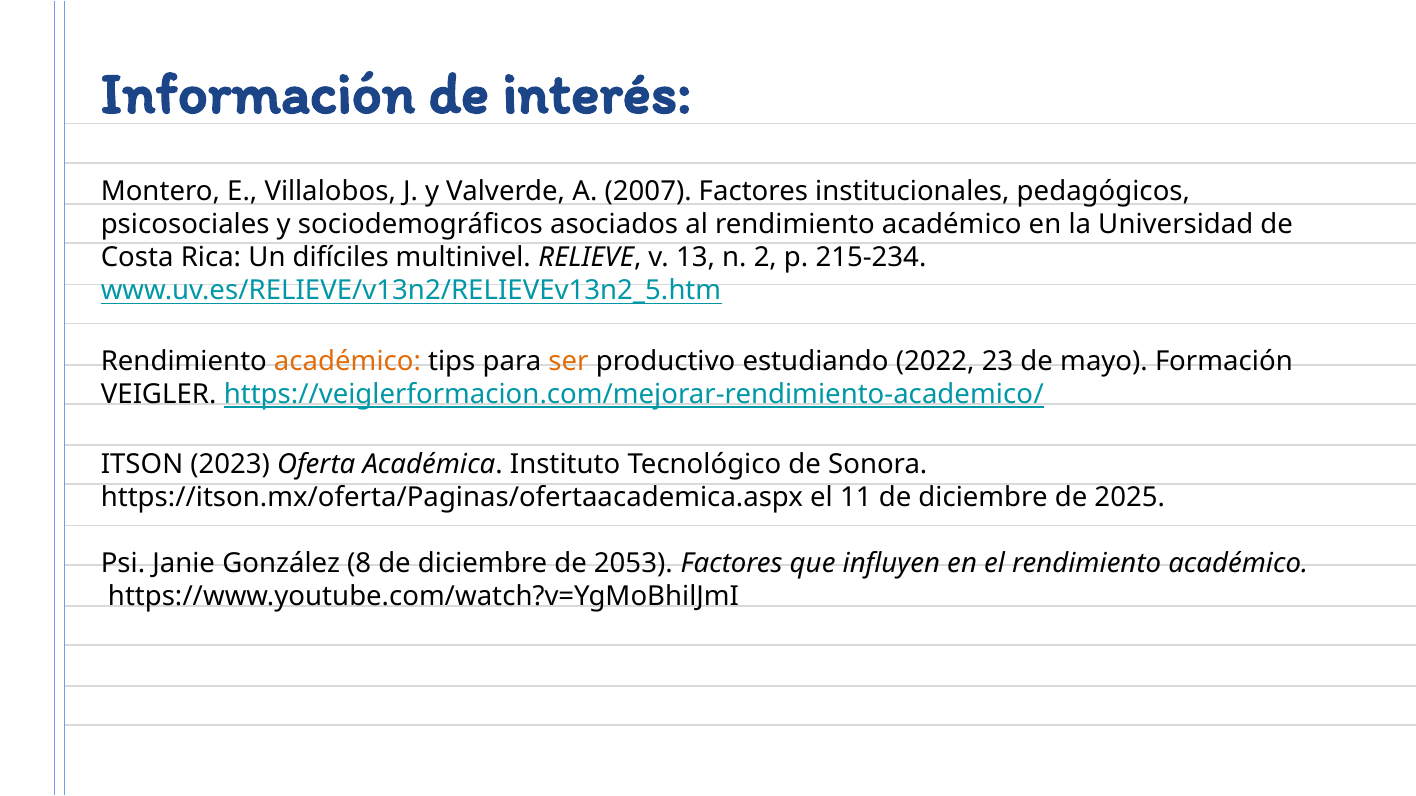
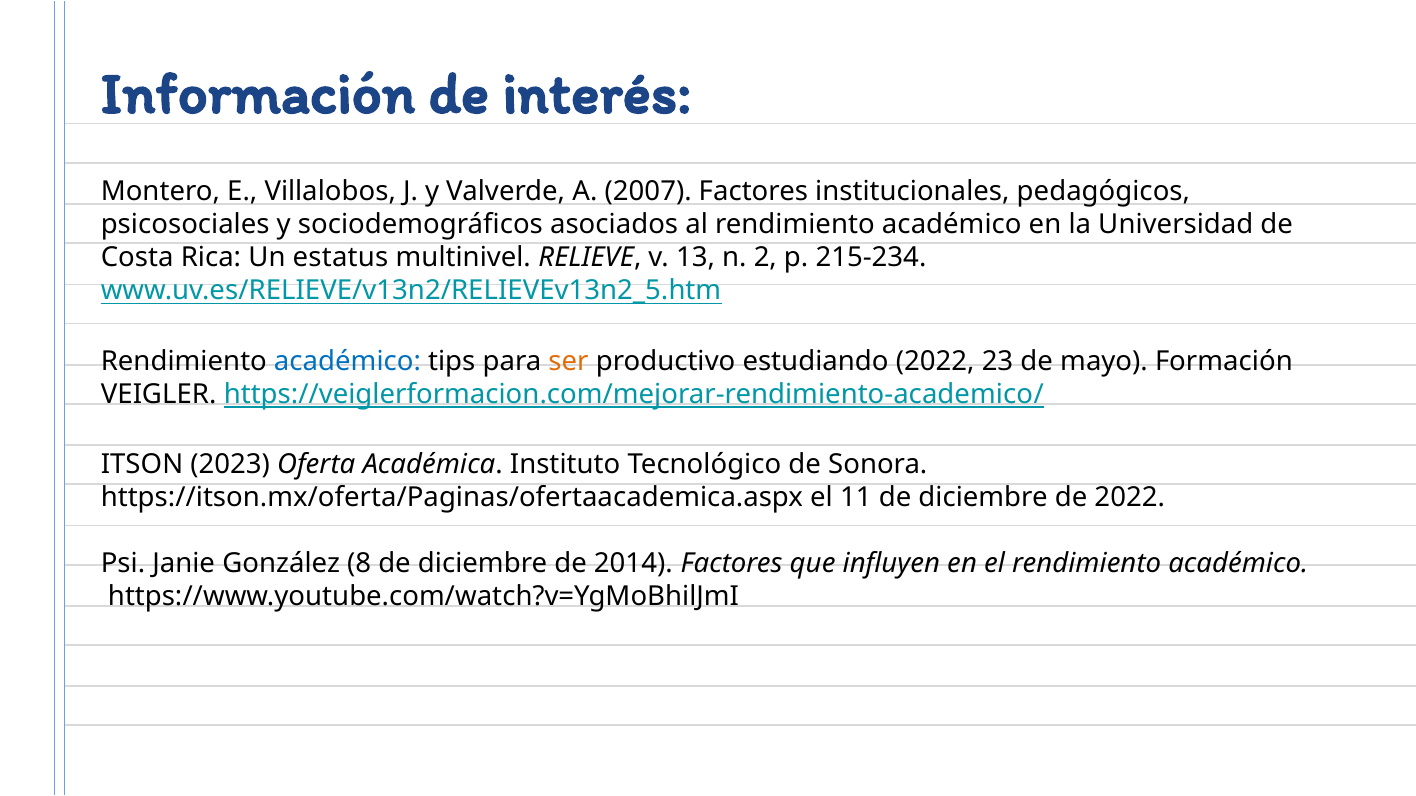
difíciles: difíciles -> estatus
académico at (347, 361) colour: orange -> blue
de 2025: 2025 -> 2022
2053: 2053 -> 2014
